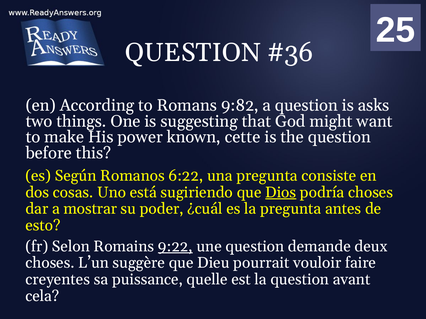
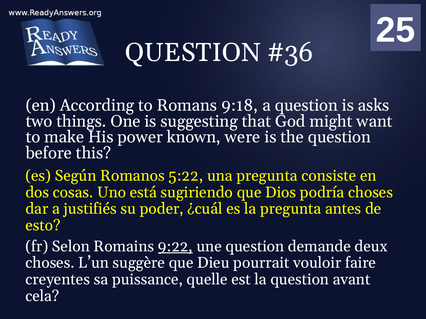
9:82: 9:82 -> 9:18
cette: cette -> were
6:22: 6:22 -> 5:22
Dios underline: present -> none
mostrar: mostrar -> justifiés
